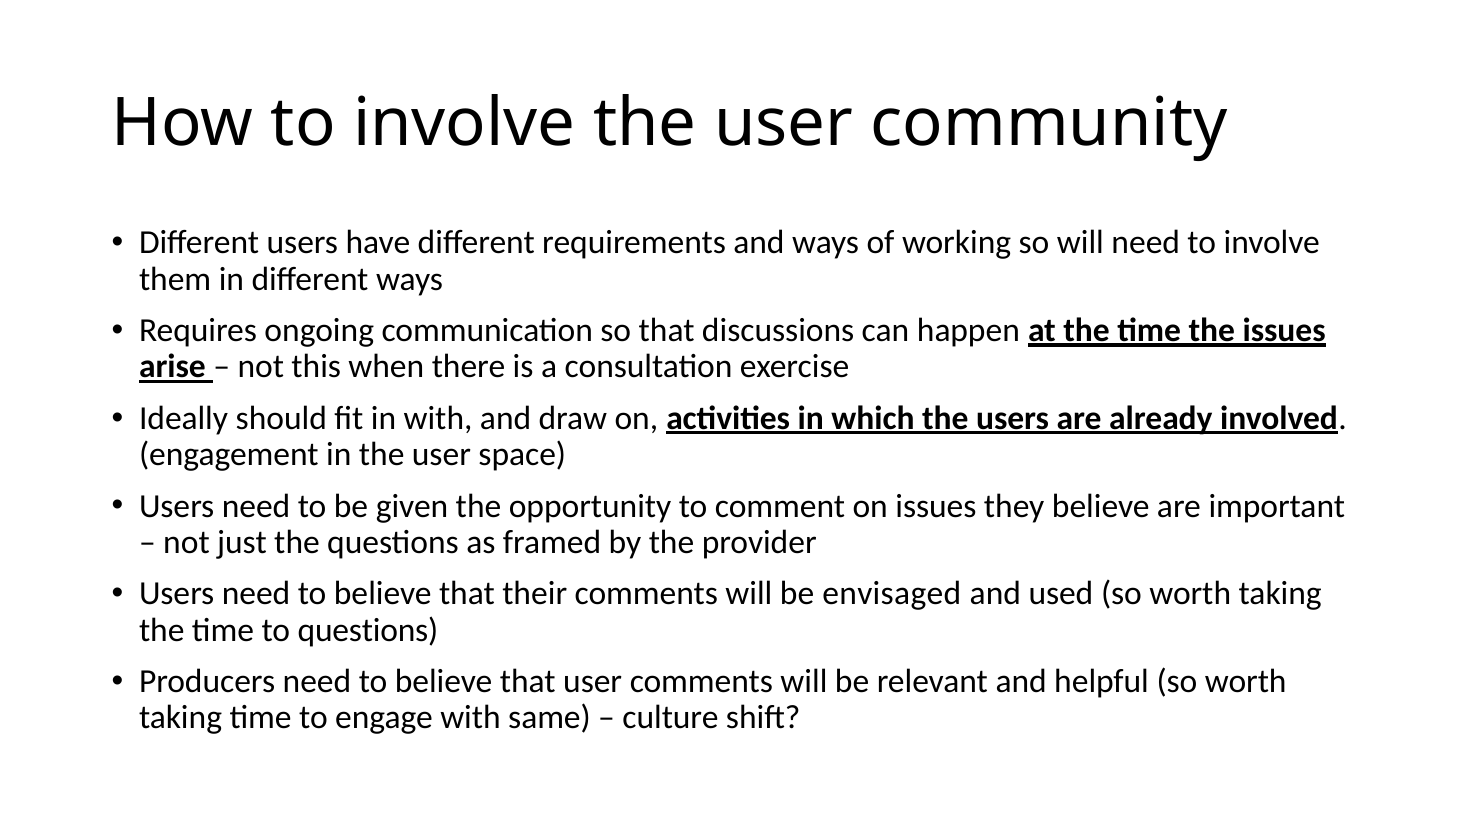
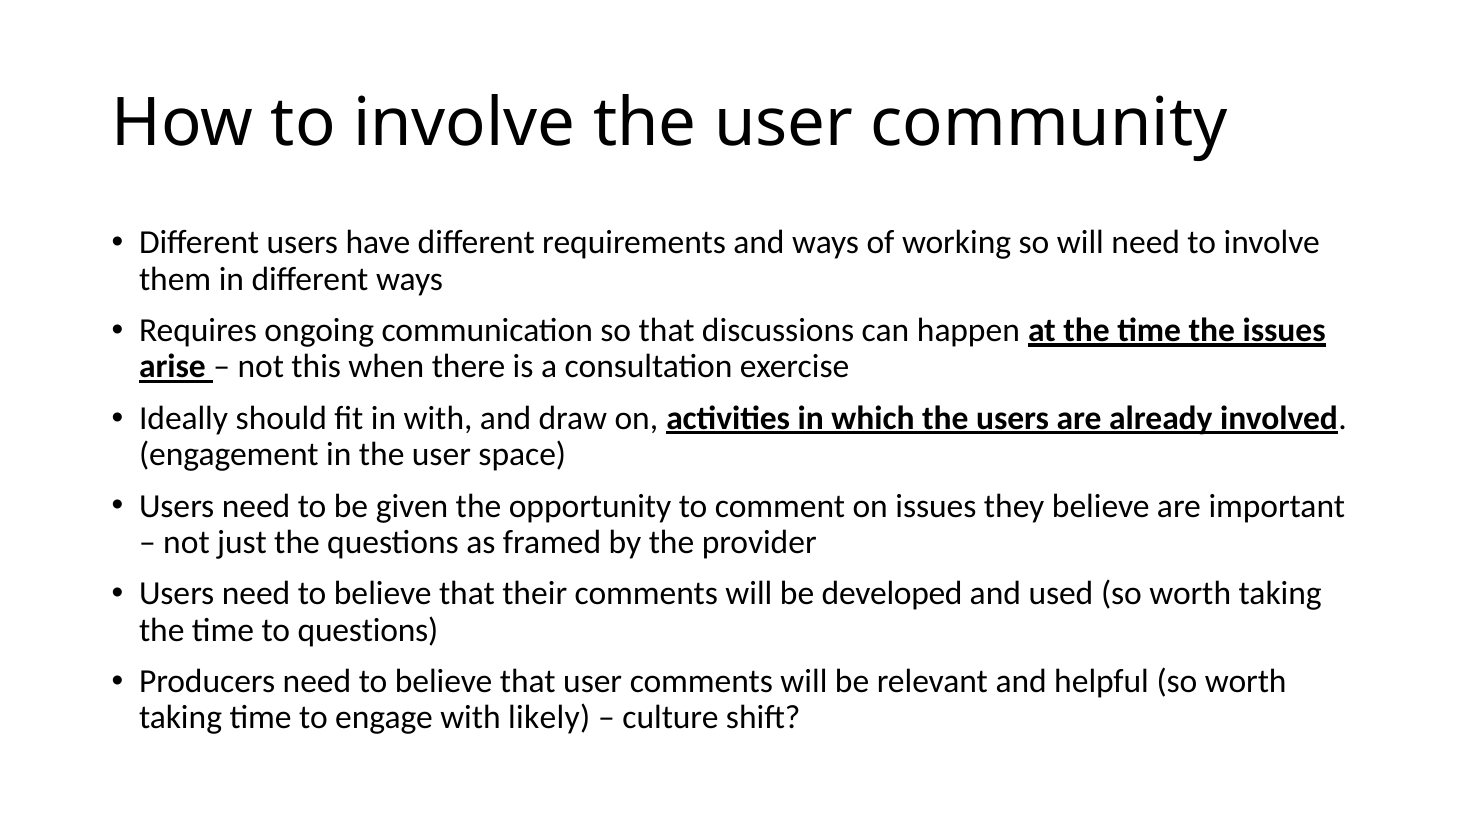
envisaged: envisaged -> developed
same: same -> likely
